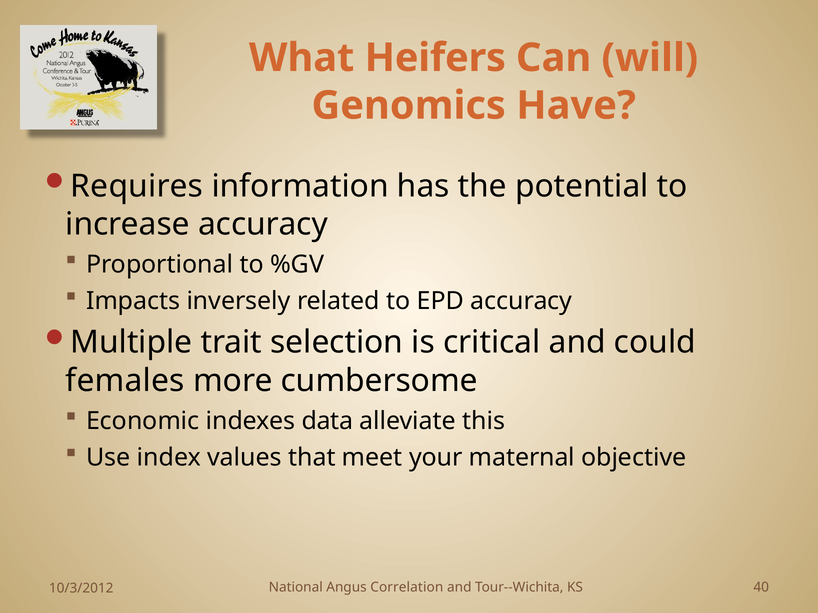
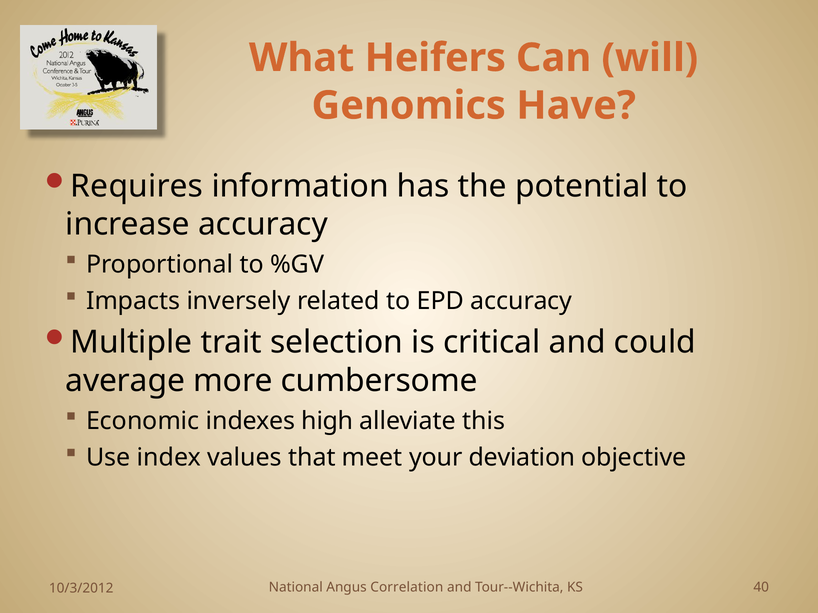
females: females -> average
data: data -> high
maternal: maternal -> deviation
